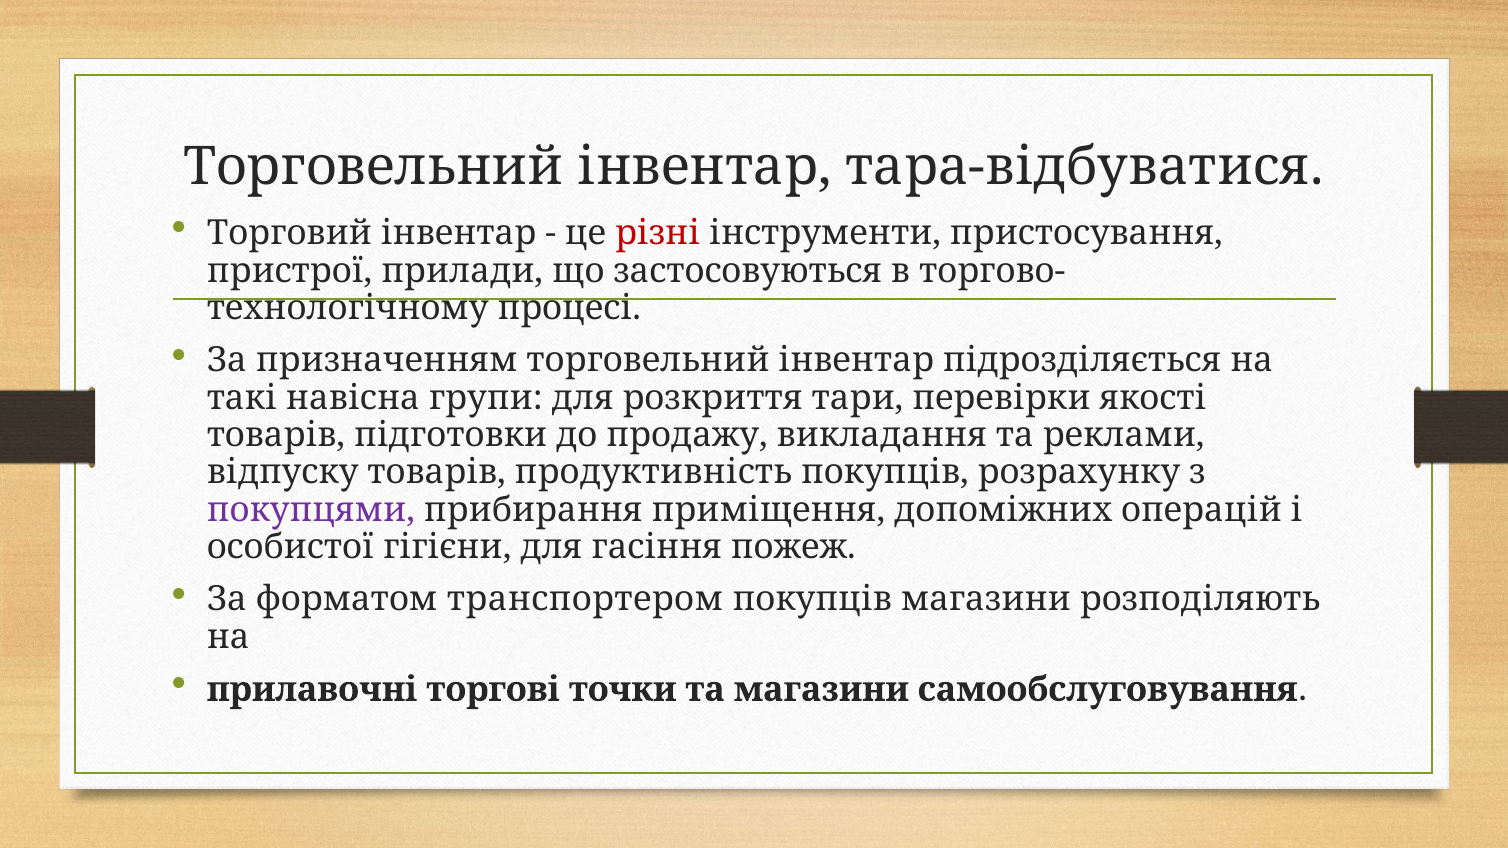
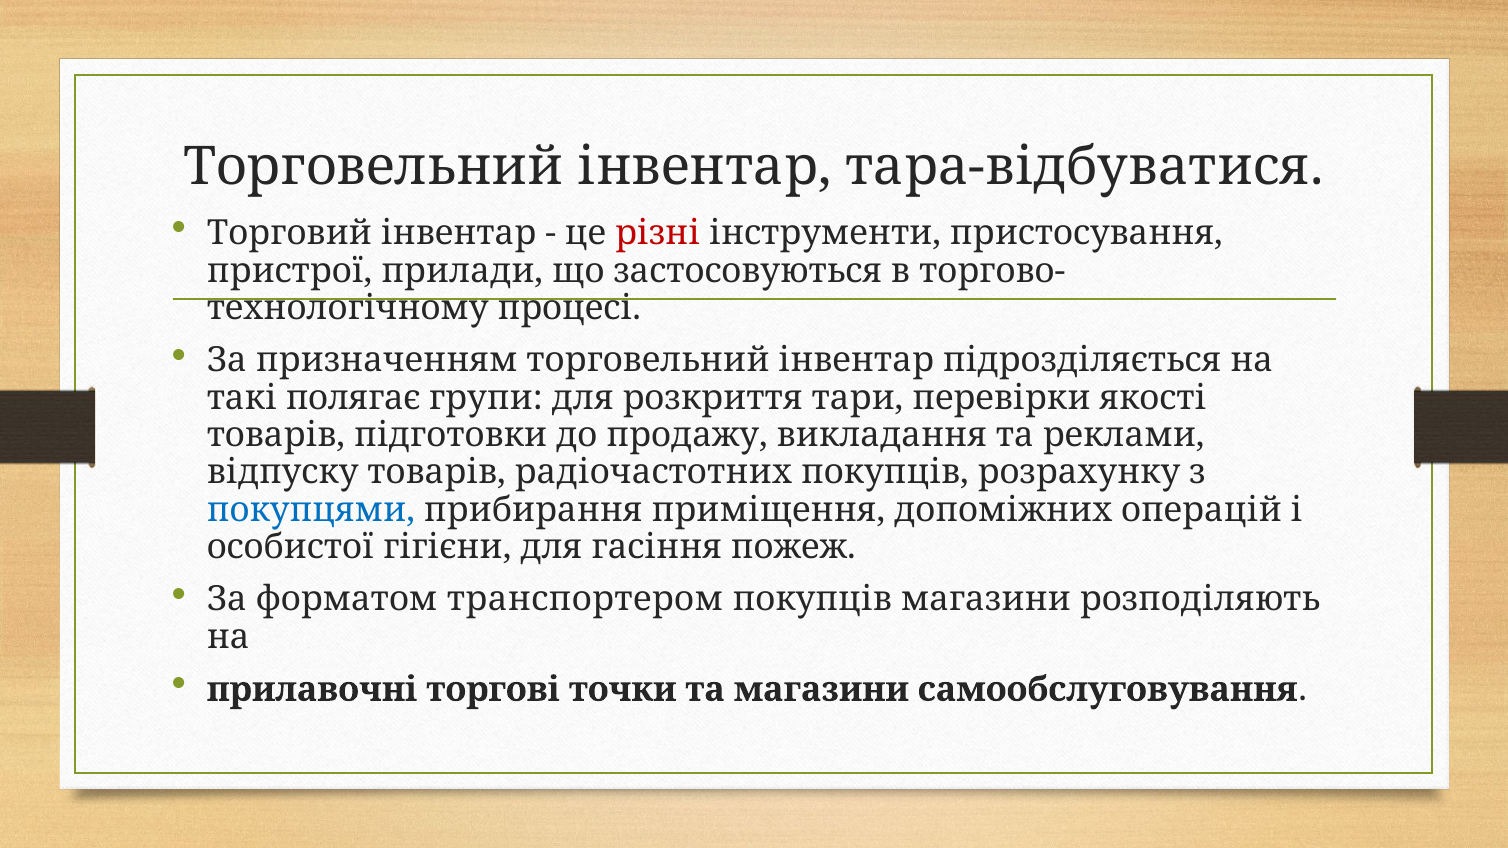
навісна: навісна -> полягає
продуктивність: продуктивність -> радіочастотних
покупцями colour: purple -> blue
